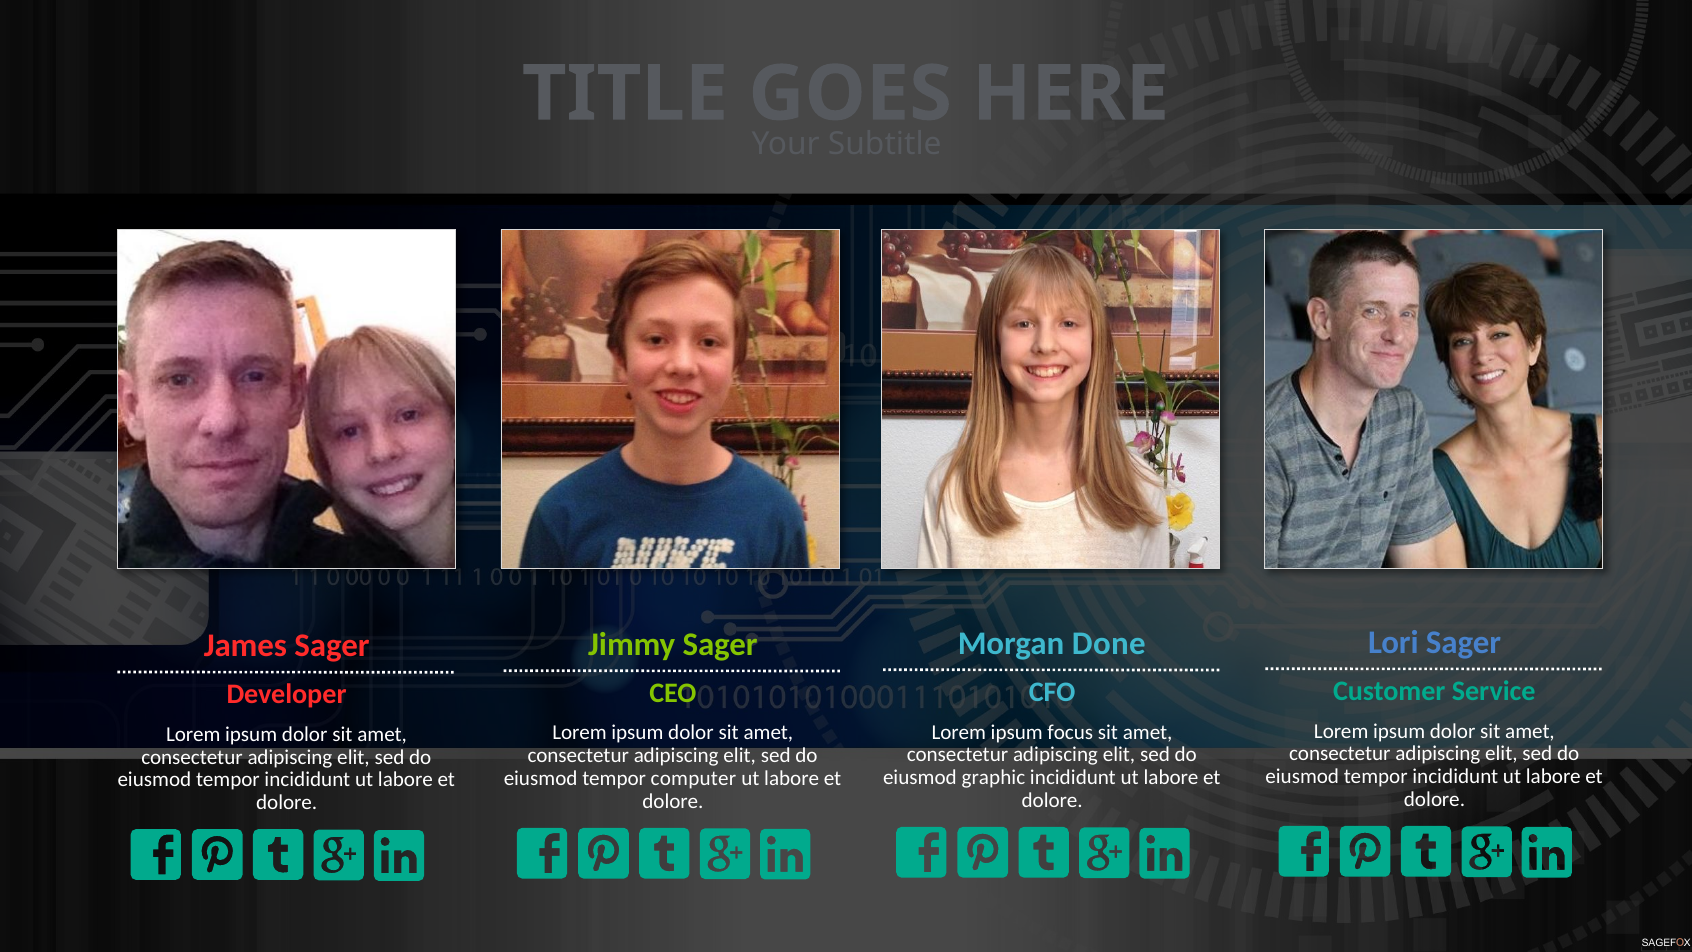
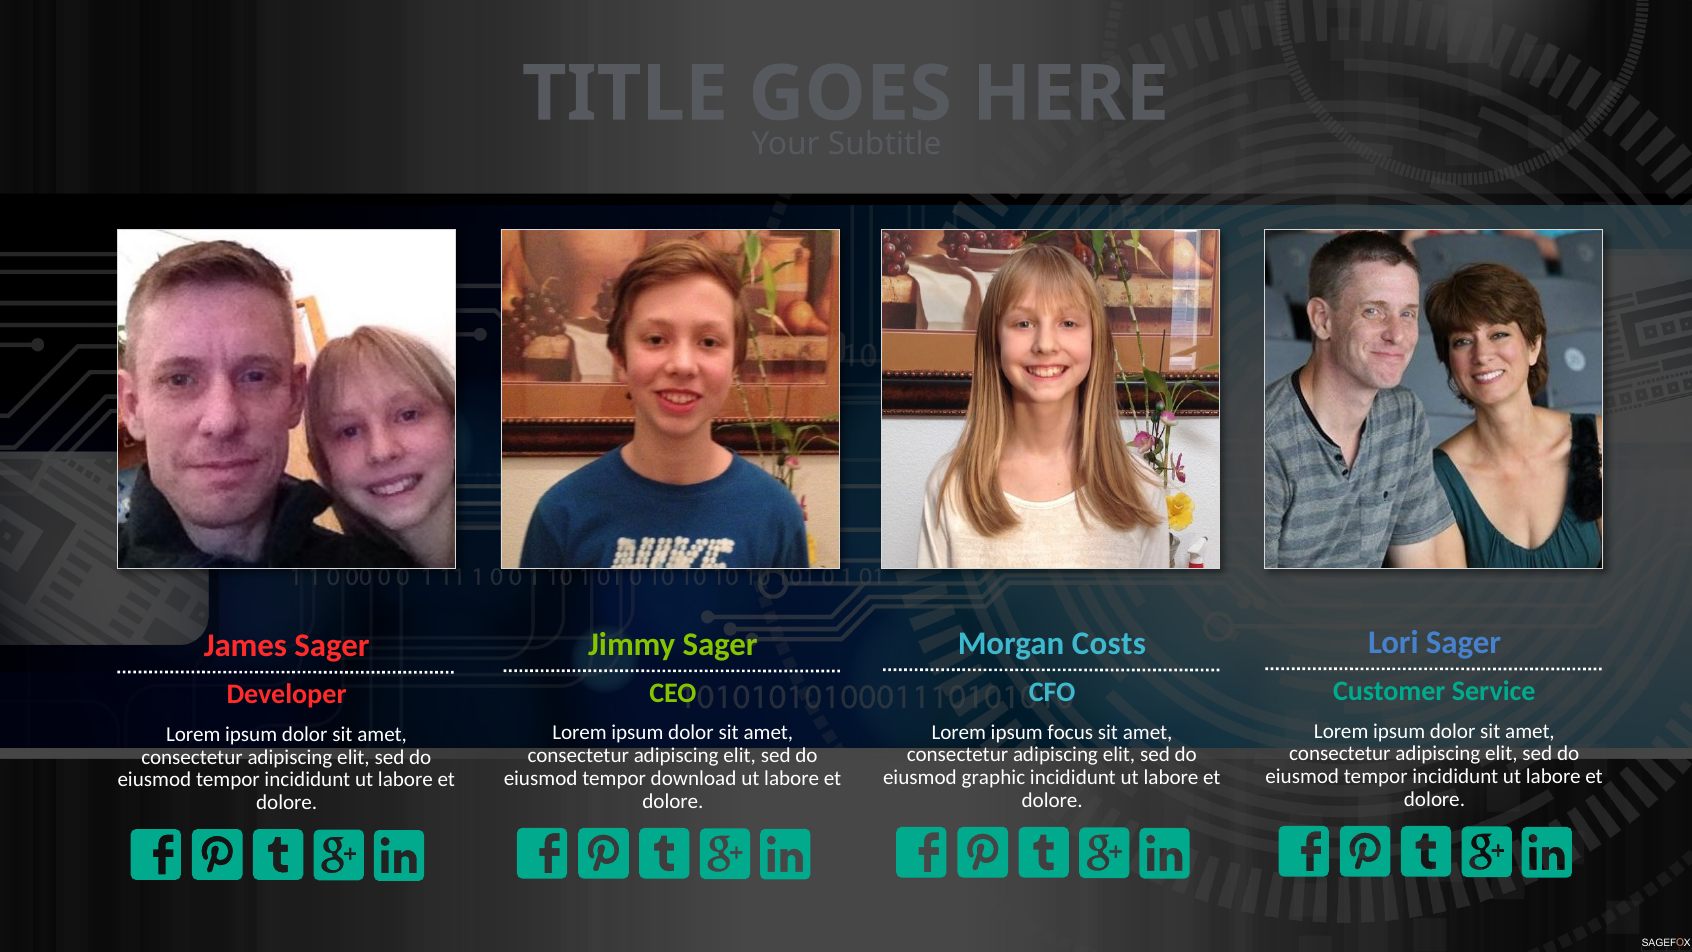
Done: Done -> Costs
computer: computer -> download
